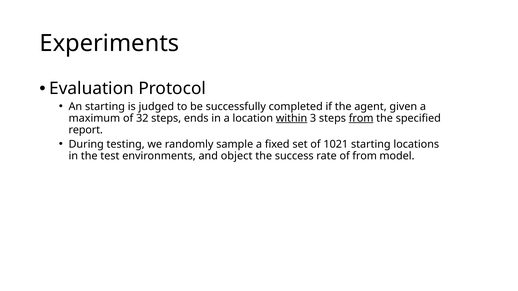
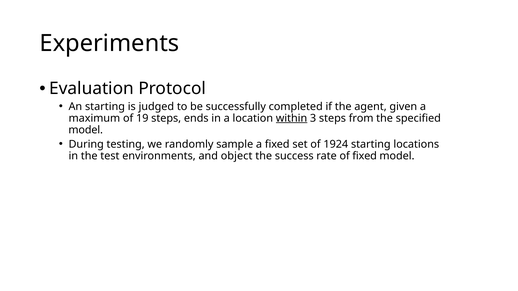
32: 32 -> 19
from at (361, 118) underline: present -> none
report at (86, 130): report -> model
1021: 1021 -> 1924
of from: from -> fixed
